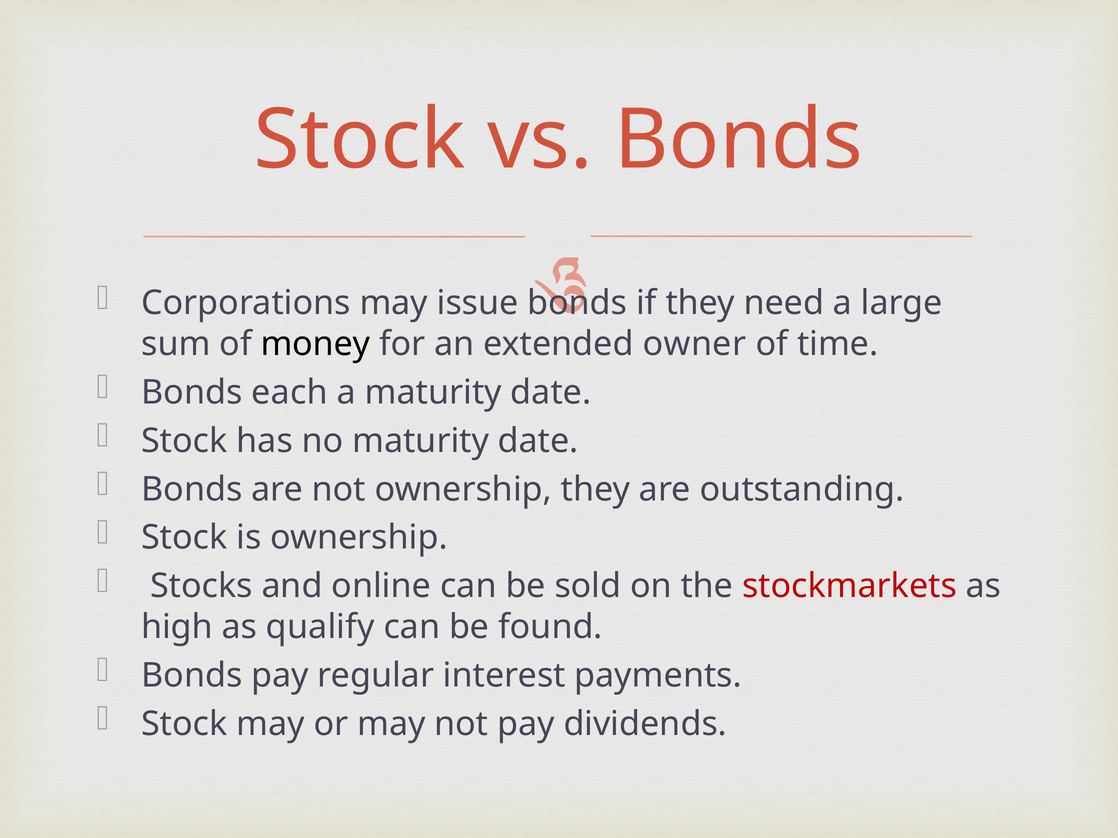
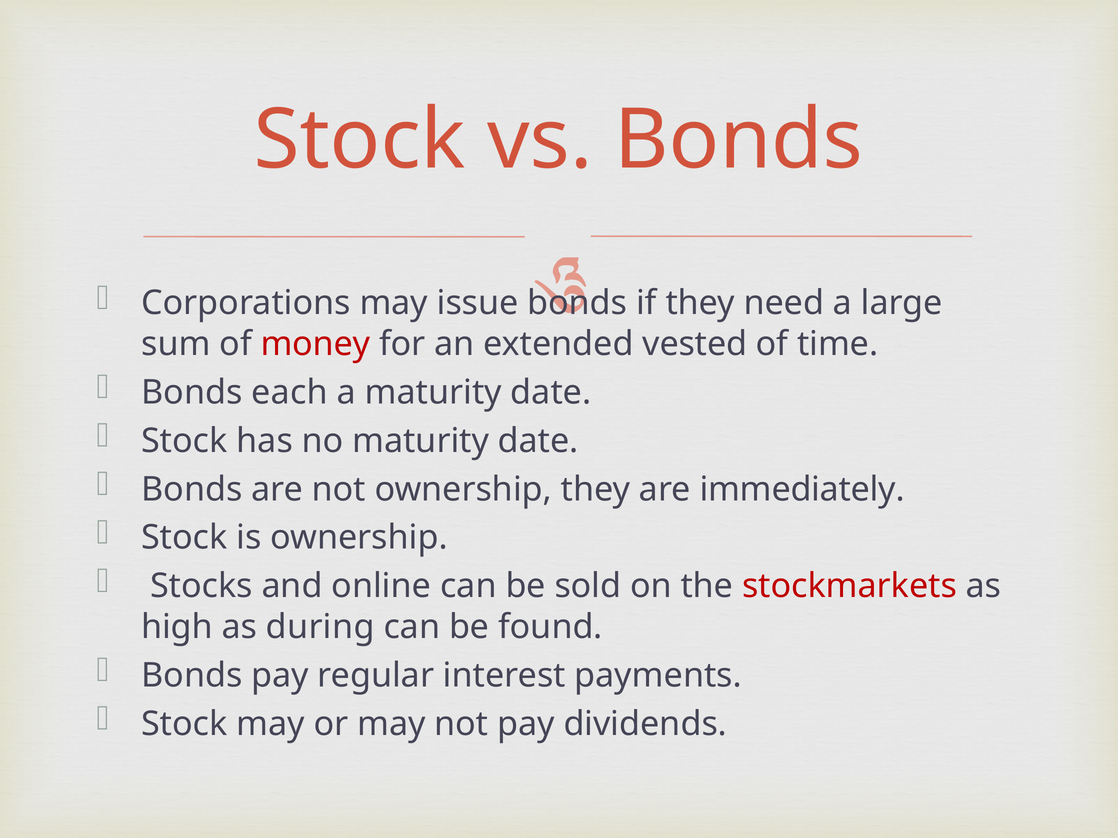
money colour: black -> red
owner: owner -> vested
outstanding: outstanding -> immediately
qualify: qualify -> during
